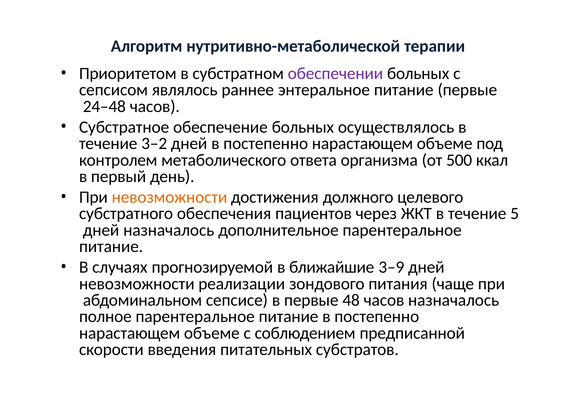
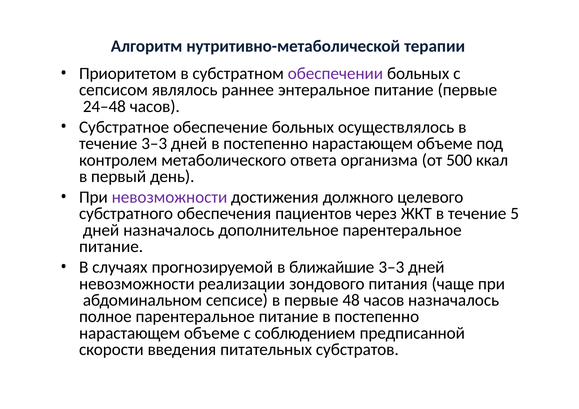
течение 3–2: 3–2 -> 3–3
невозможности at (169, 197) colour: orange -> purple
ближайшие 3–9: 3–9 -> 3–3
